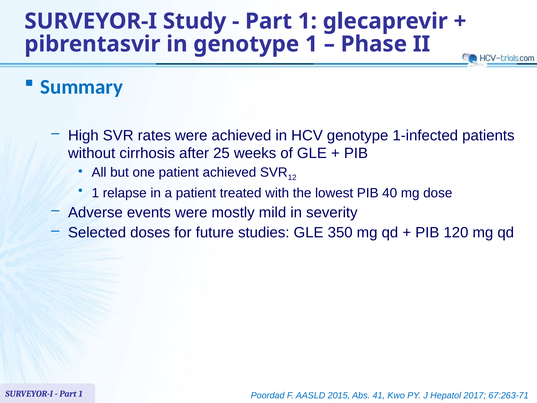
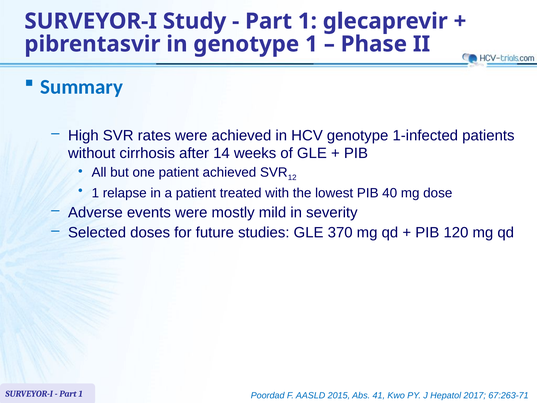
25: 25 -> 14
350: 350 -> 370
